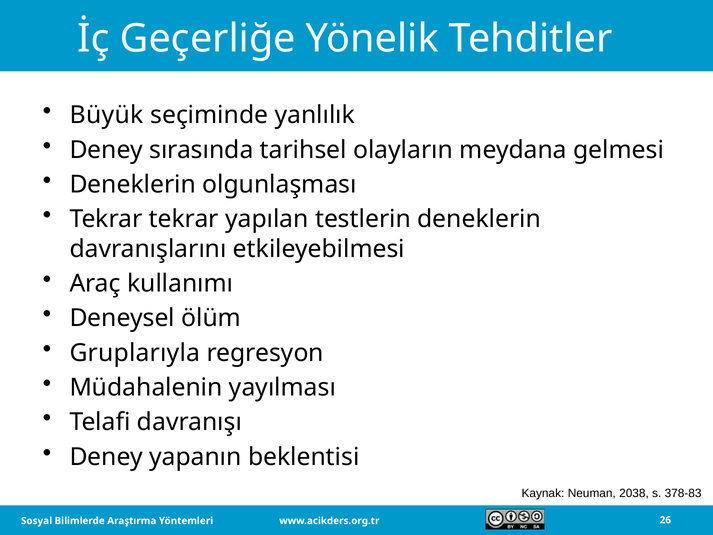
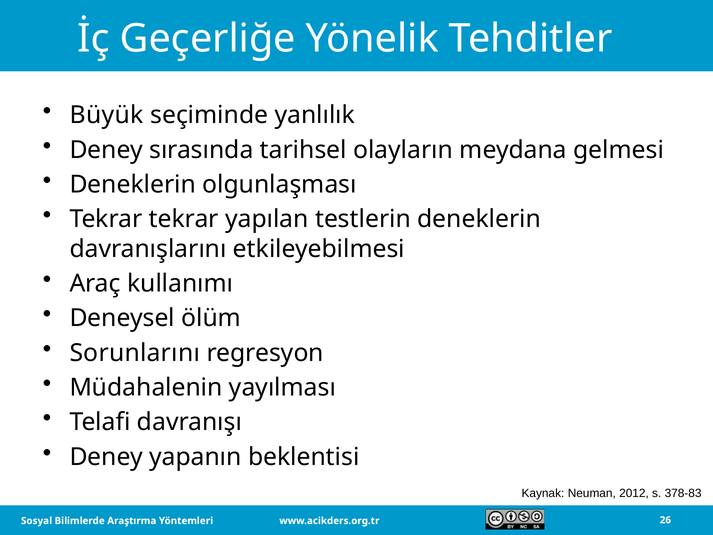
Gruplarıyla: Gruplarıyla -> Sorunlarını
2038: 2038 -> 2012
